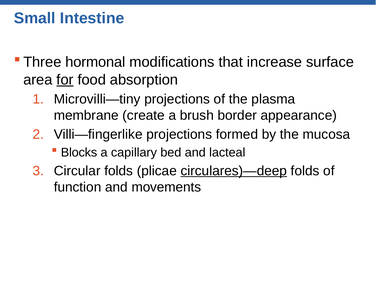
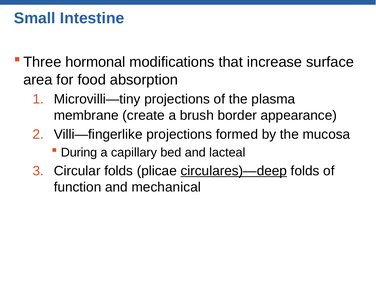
for underline: present -> none
Blocks: Blocks -> During
movements: movements -> mechanical
